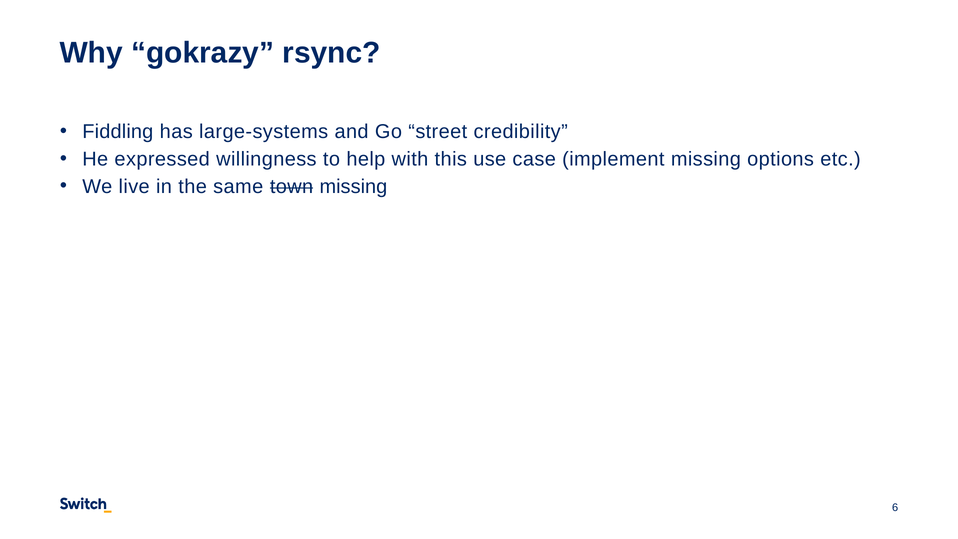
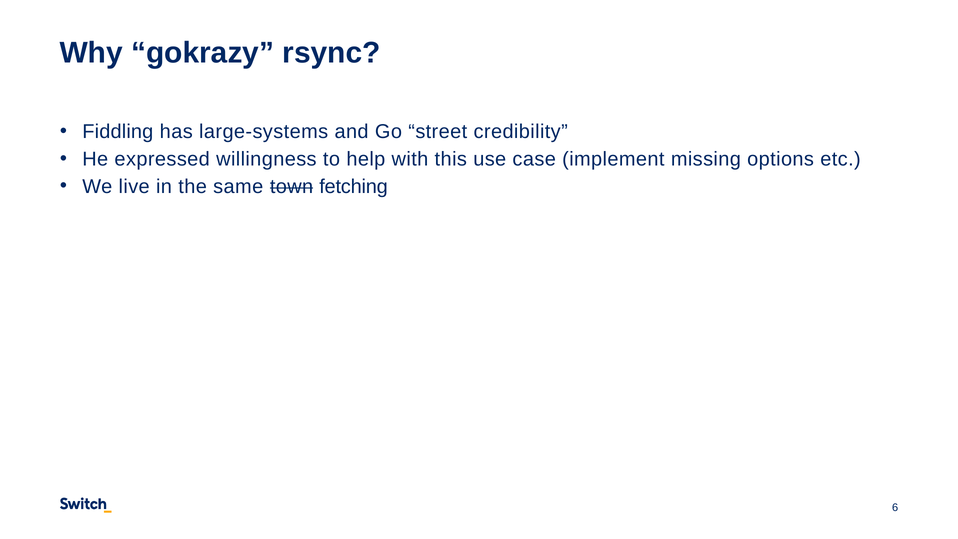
town missing: missing -> fetching
